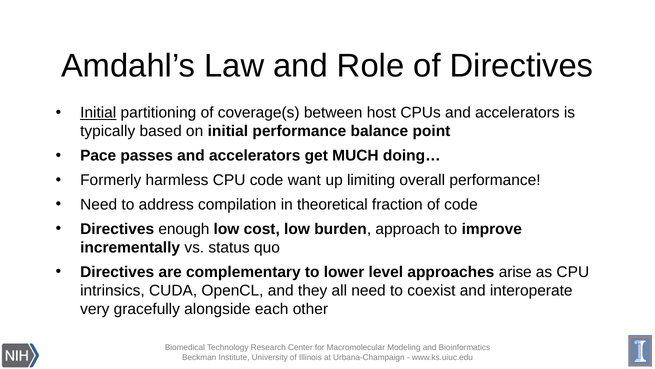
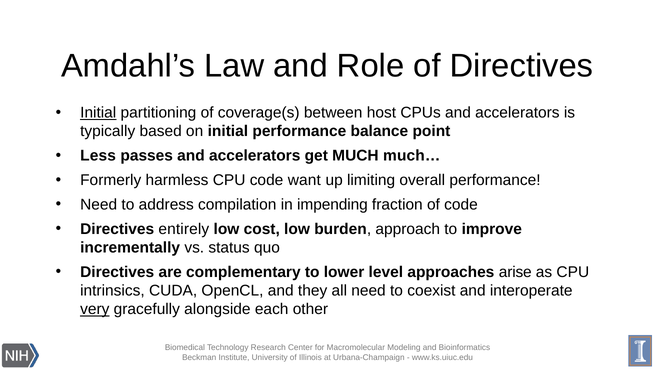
Pace: Pace -> Less
doing…: doing… -> much…
theoretical: theoretical -> impending
enough: enough -> entirely
very underline: none -> present
